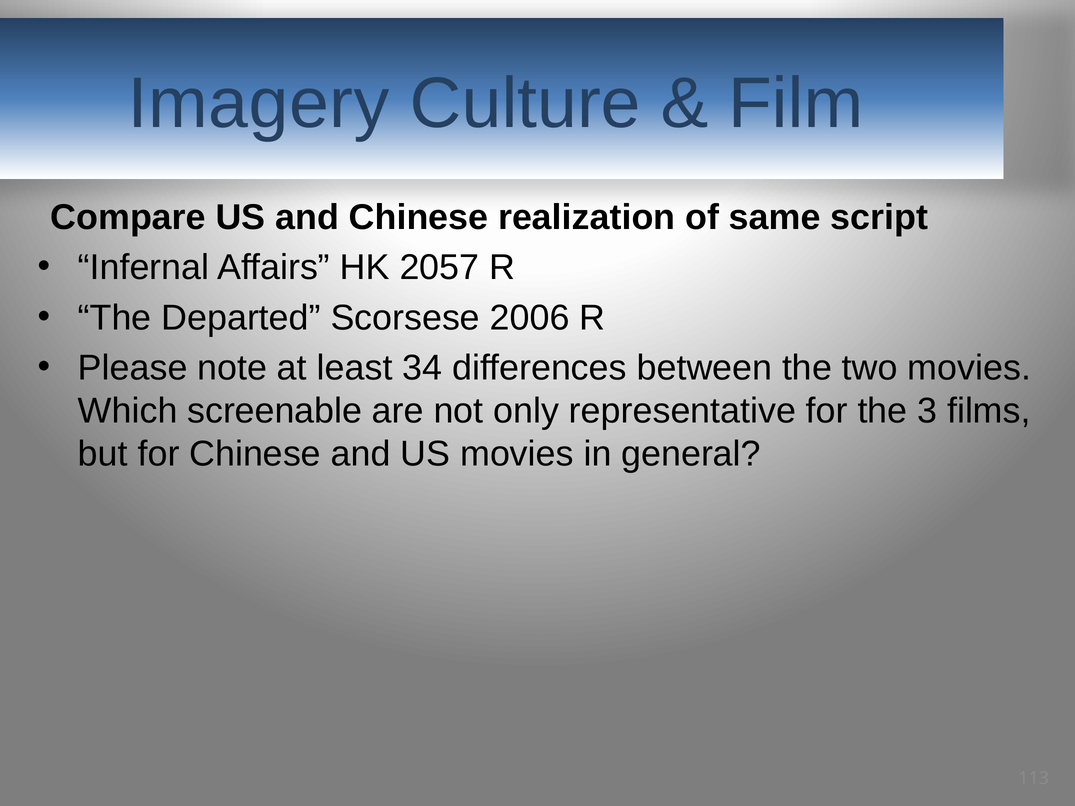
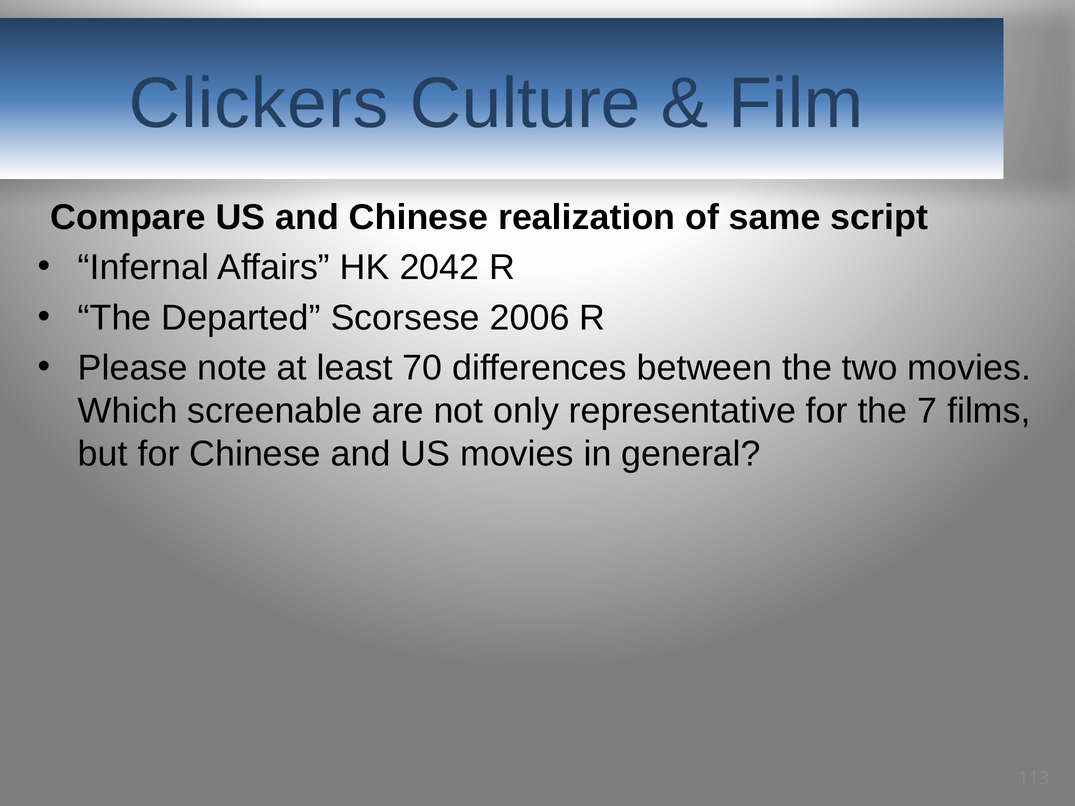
Imagery: Imagery -> Clickers
2057: 2057 -> 2042
34: 34 -> 70
3: 3 -> 7
